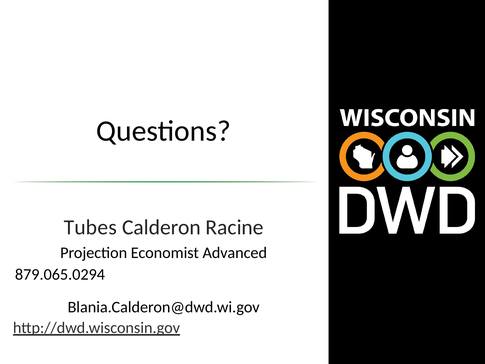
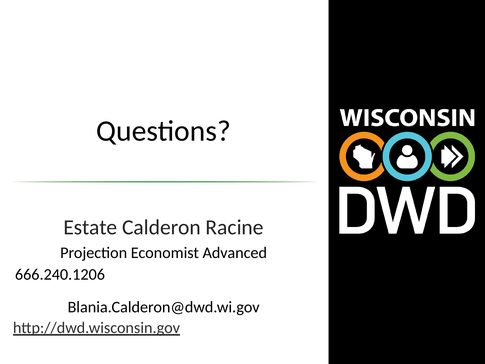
Tubes: Tubes -> Estate
879.065.0294: 879.065.0294 -> 666.240.1206
